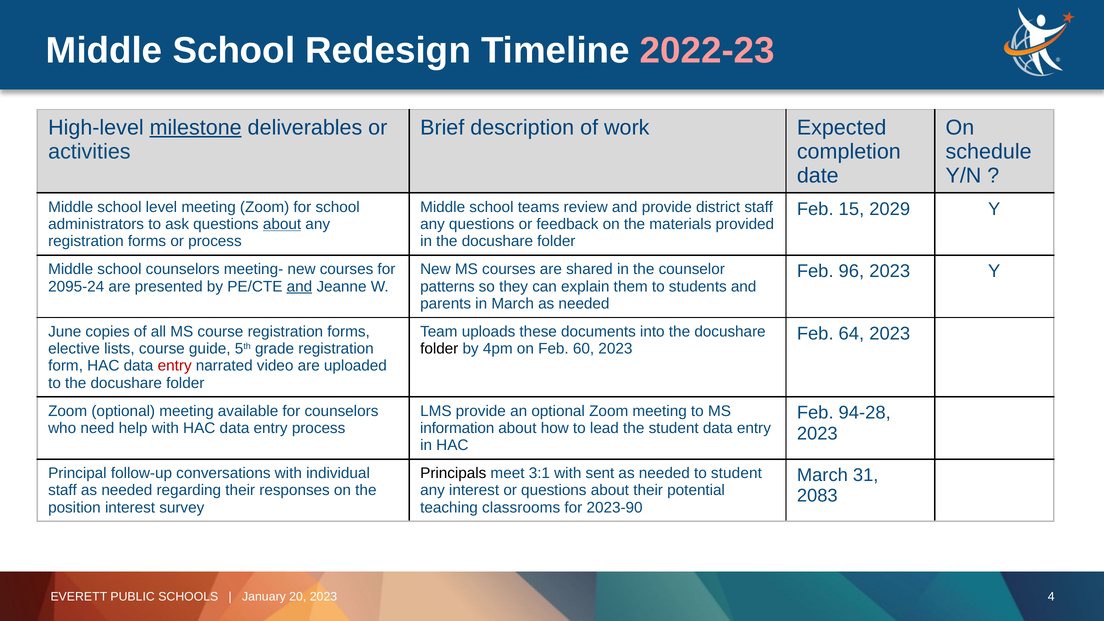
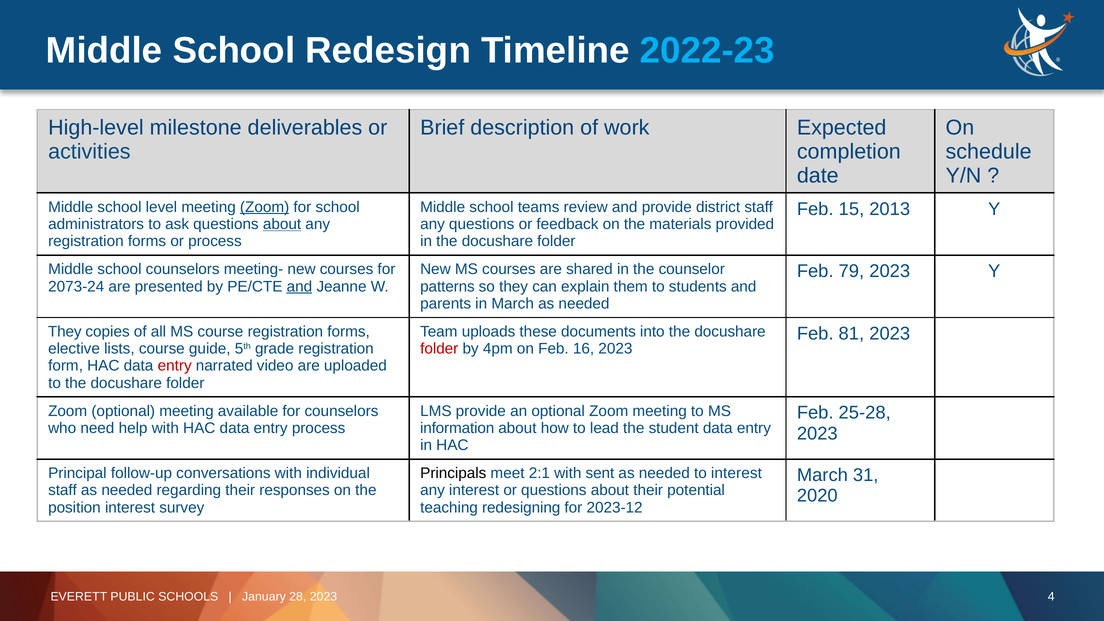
2022-23 colour: pink -> light blue
milestone underline: present -> none
Zoom at (265, 207) underline: none -> present
2029: 2029 -> 2013
96: 96 -> 79
2095-24: 2095-24 -> 2073-24
June at (65, 332): June -> They
64: 64 -> 81
folder at (439, 349) colour: black -> red
60: 60 -> 16
94-28: 94-28 -> 25-28
3:1: 3:1 -> 2:1
to student: student -> interest
2083: 2083 -> 2020
classrooms: classrooms -> redesigning
2023-90: 2023-90 -> 2023-12
20: 20 -> 28
